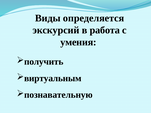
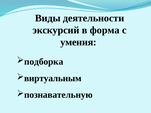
определяется: определяется -> деятельности
работа: работа -> форма
получить: получить -> подборка
